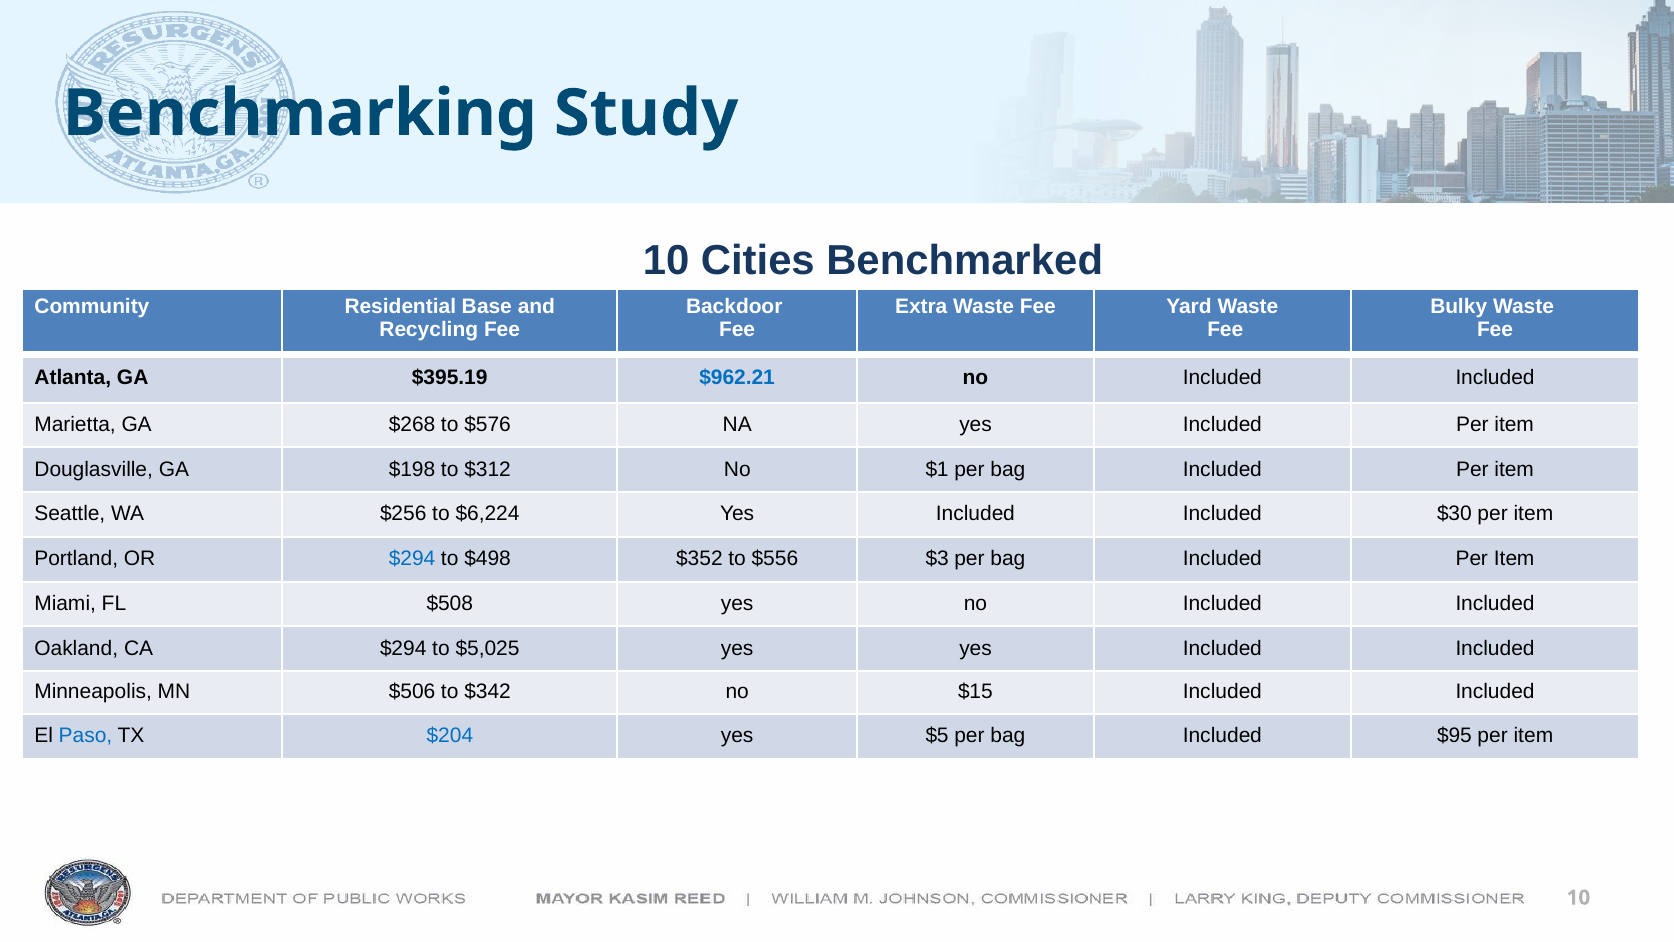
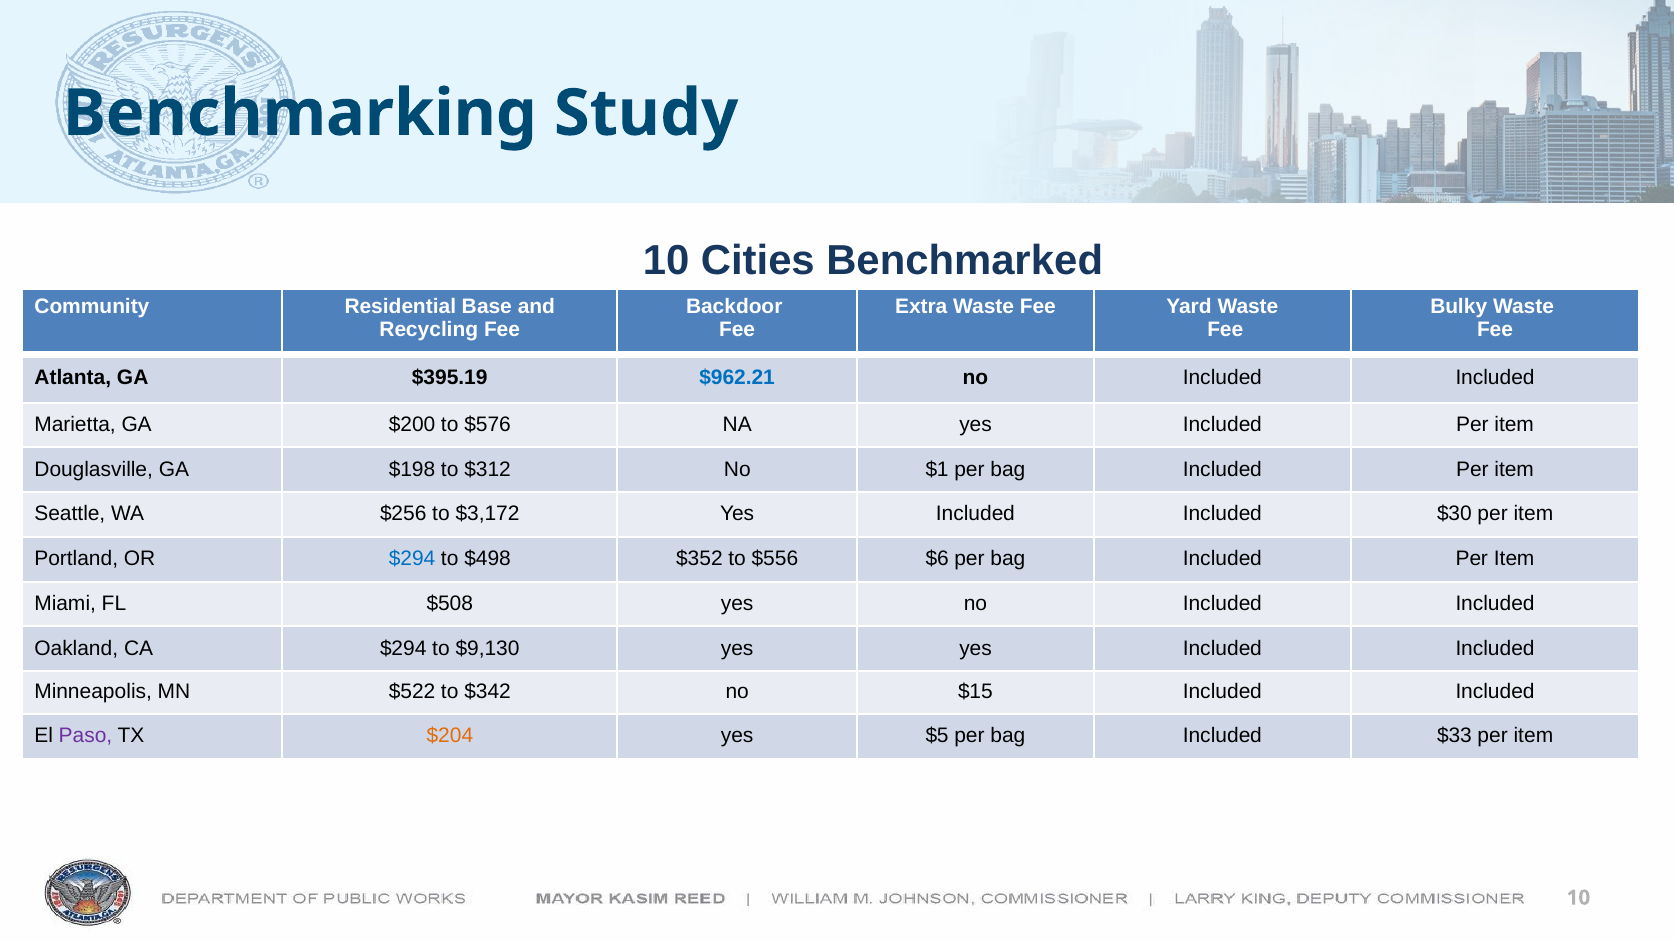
$268: $268 -> $200
$6,224: $6,224 -> $3,172
$3: $3 -> $6
$5,025: $5,025 -> $9,130
$506: $506 -> $522
Paso colour: blue -> purple
$204 colour: blue -> orange
$95: $95 -> $33
